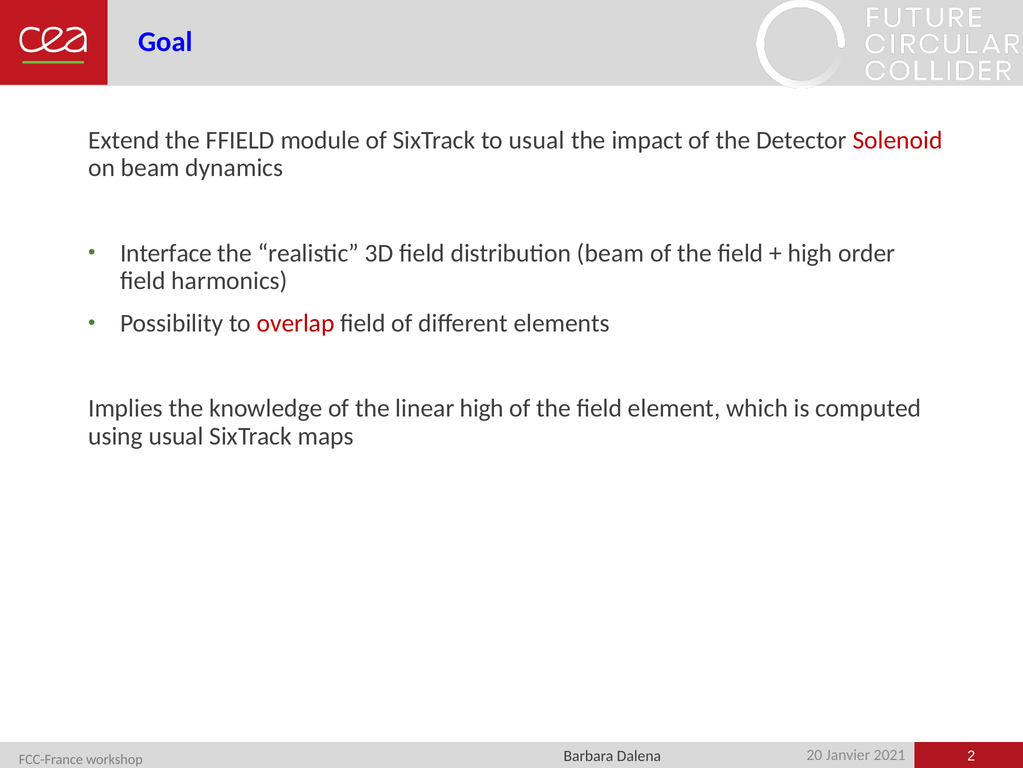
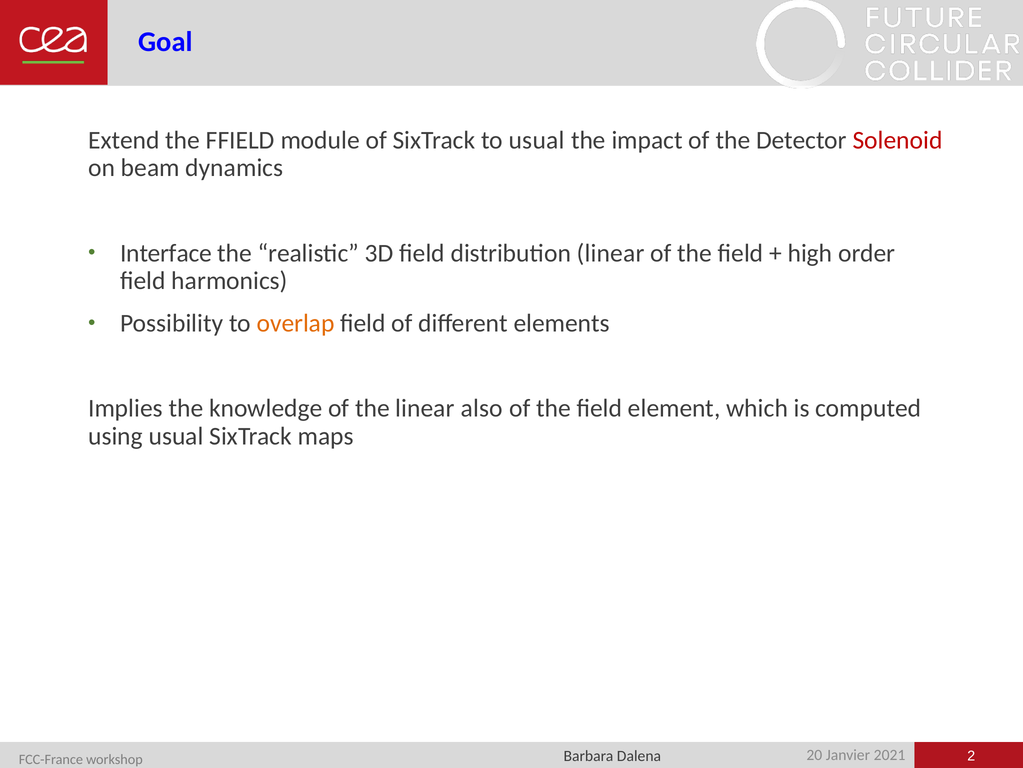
distribution beam: beam -> linear
overlap colour: red -> orange
linear high: high -> also
